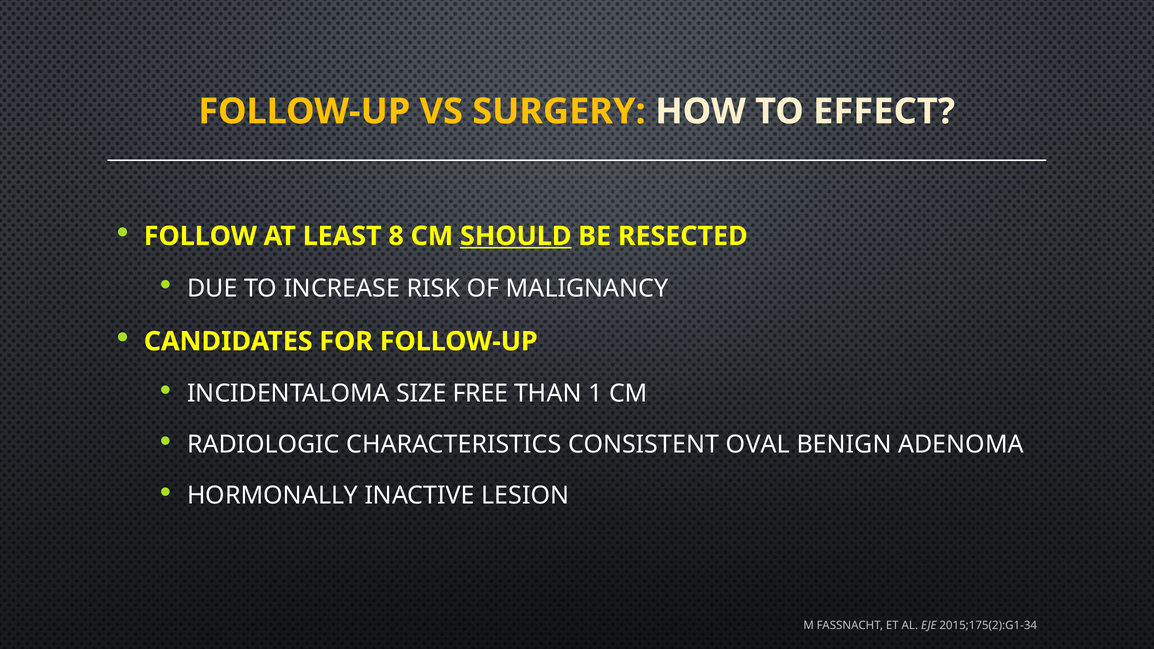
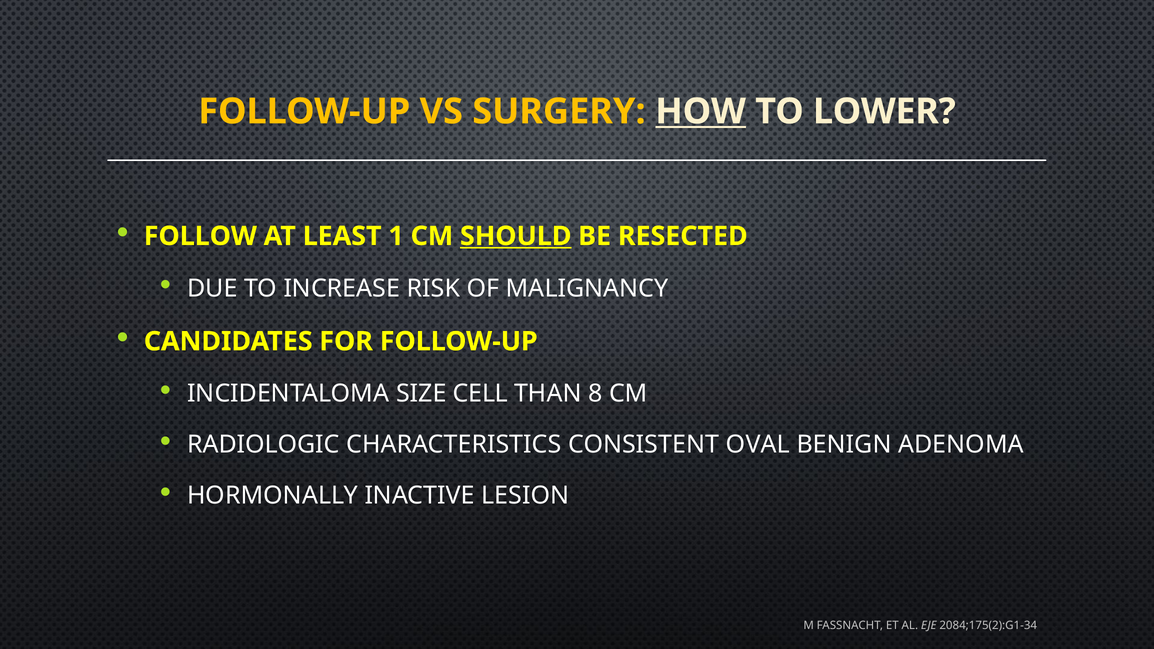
HOW underline: none -> present
EFFECT: EFFECT -> LOWER
8: 8 -> 1
FREE: FREE -> CELL
1: 1 -> 8
2015;175(2):G1-34: 2015;175(2):G1-34 -> 2084;175(2):G1-34
